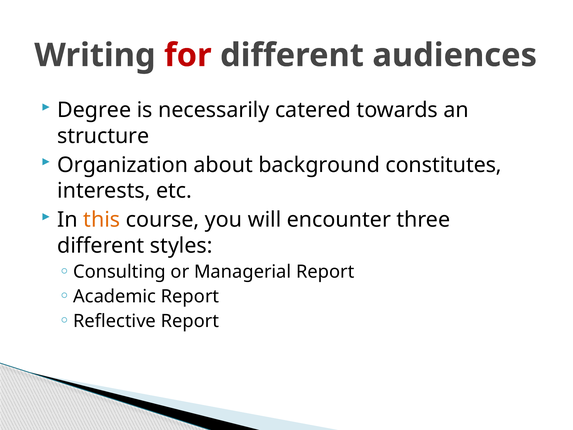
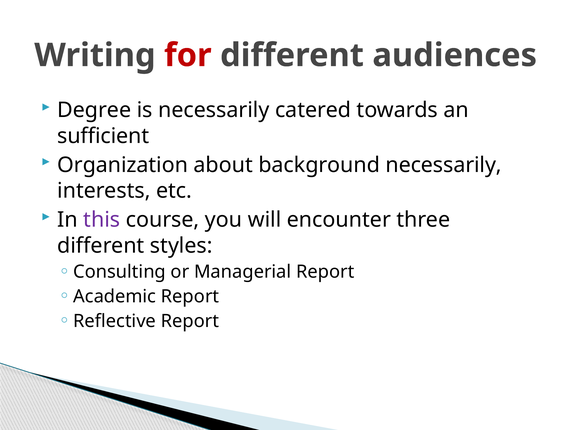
structure: structure -> sufficient
background constitutes: constitutes -> necessarily
this colour: orange -> purple
